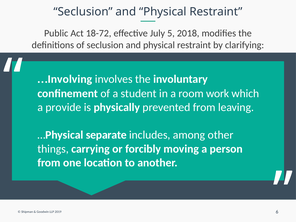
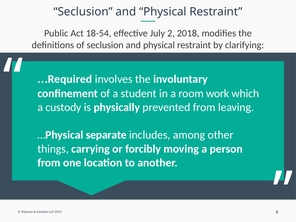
18-72: 18-72 -> 18-54
5: 5 -> 2
Involving: Involving -> Required
provide: provide -> custody
